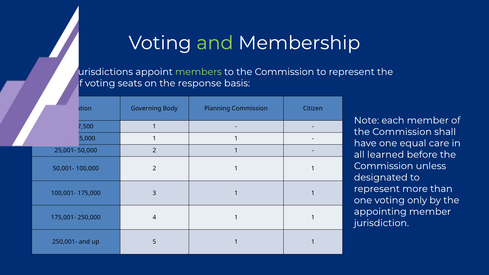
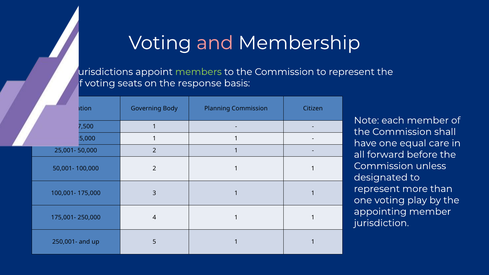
and at (215, 43) colour: light green -> pink
learned: learned -> forward
only: only -> play
